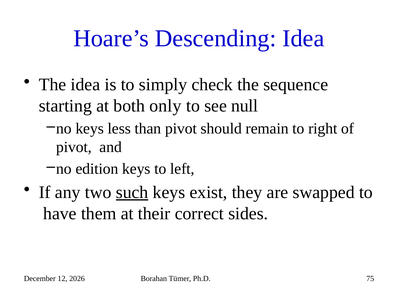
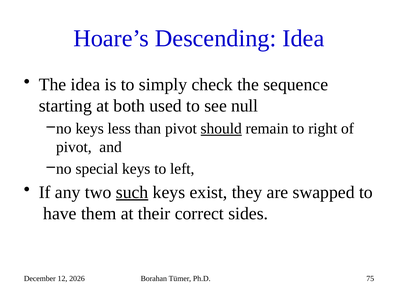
only: only -> used
should underline: none -> present
edition: edition -> special
